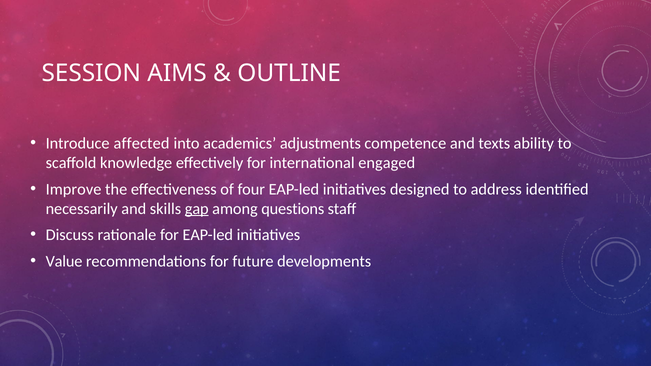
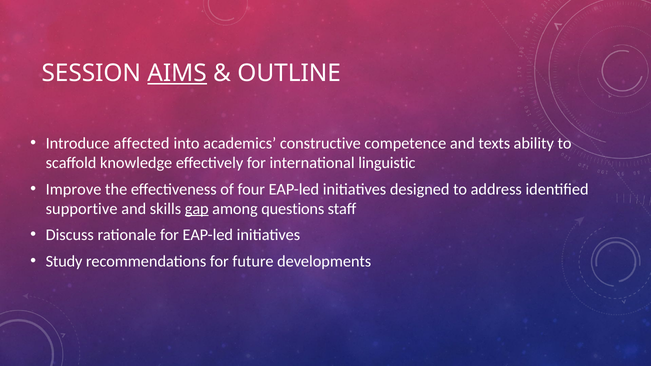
AIMS underline: none -> present
adjustments: adjustments -> constructive
engaged: engaged -> linguistic
necessarily: necessarily -> supportive
Value: Value -> Study
